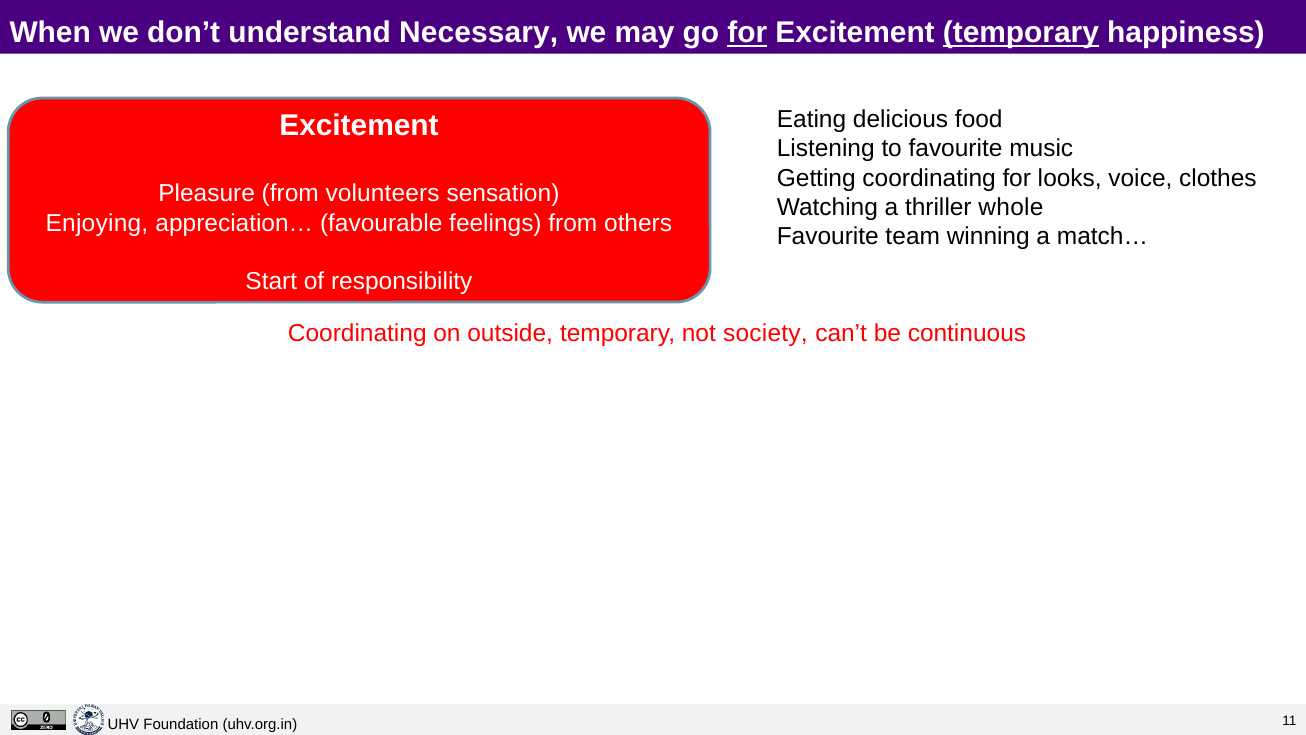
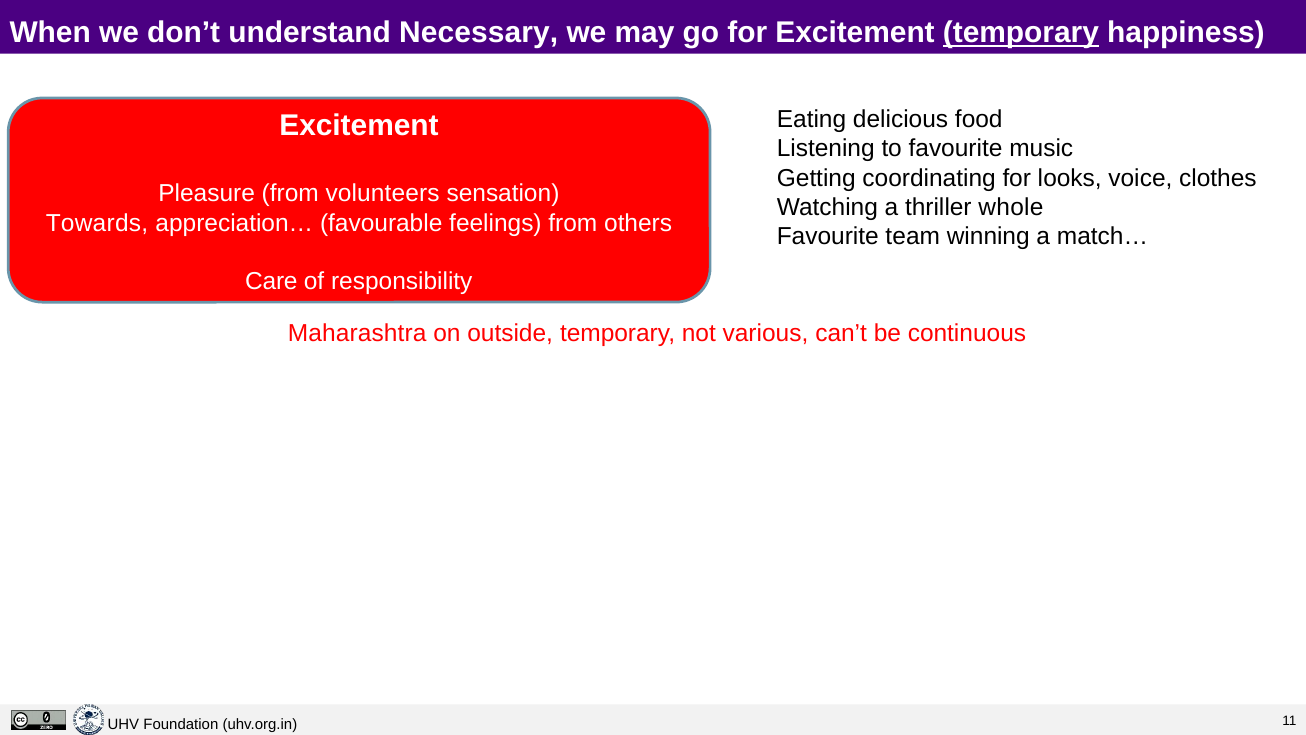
for at (747, 33) underline: present -> none
Enjoying: Enjoying -> Towards
Start: Start -> Care
Coordinating at (357, 333): Coordinating -> Maharashtra
society: society -> various
